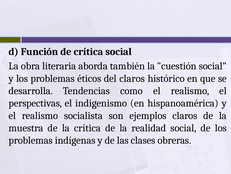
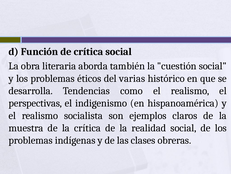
del claros: claros -> varias
